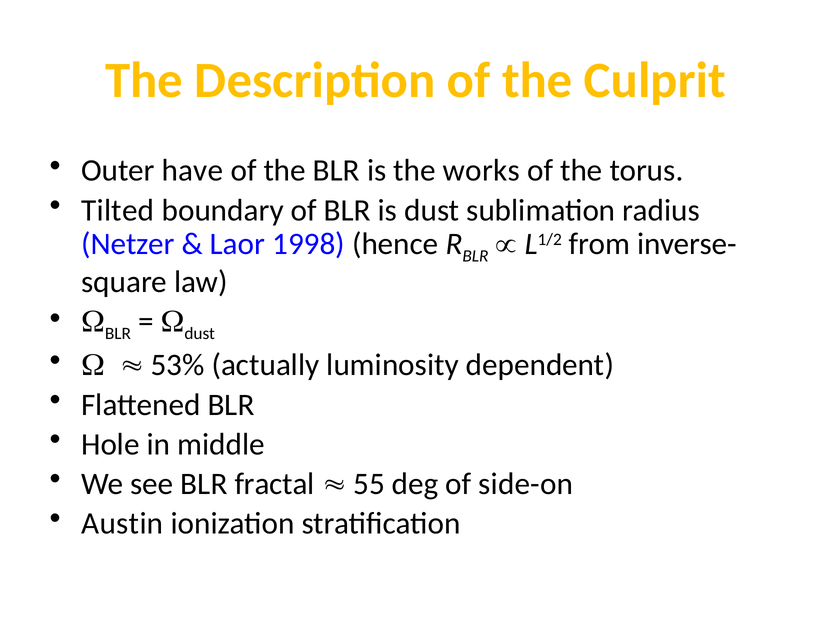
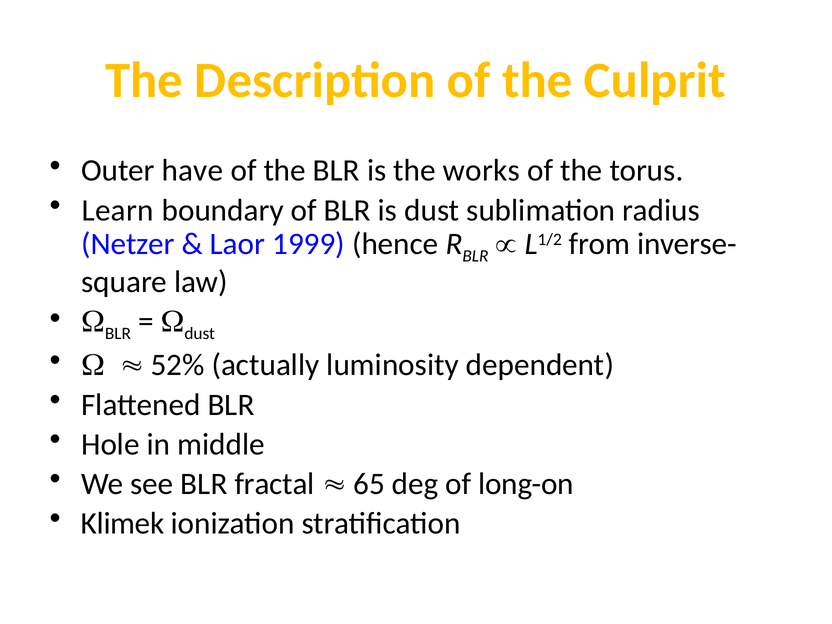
Tilted: Tilted -> Learn
1998: 1998 -> 1999
53%: 53% -> 52%
55: 55 -> 65
side-on: side-on -> long-on
Austin: Austin -> Klimek
